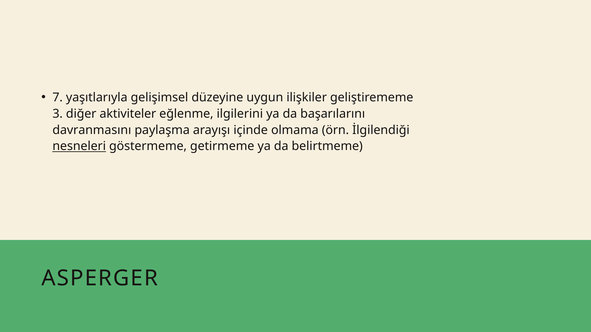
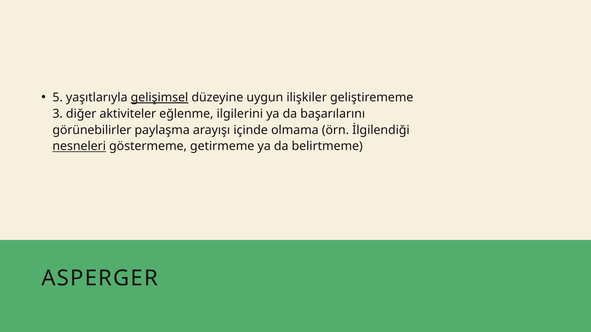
7: 7 -> 5
gelişimsel underline: none -> present
davranmasını: davranmasını -> görünebilirler
